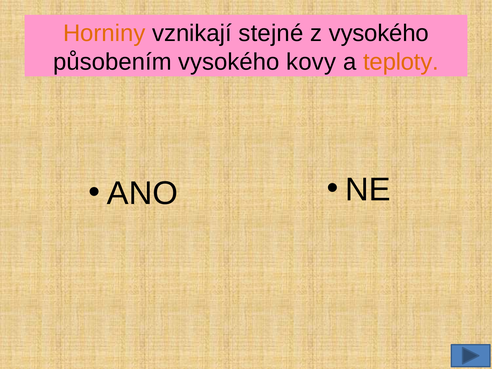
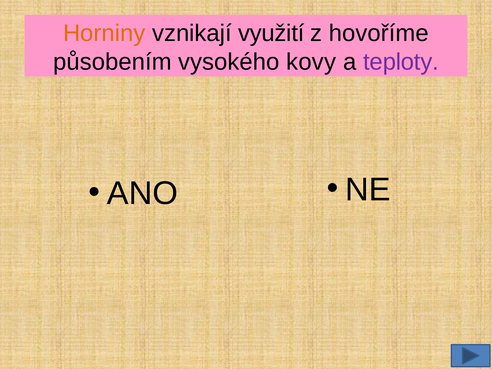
stejné: stejné -> využití
z vysokého: vysokého -> hovoříme
teploty colour: orange -> purple
